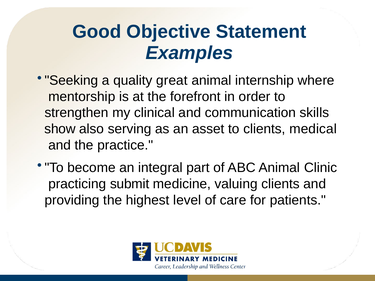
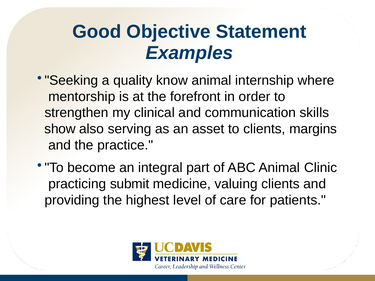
great: great -> know
medical: medical -> margins
